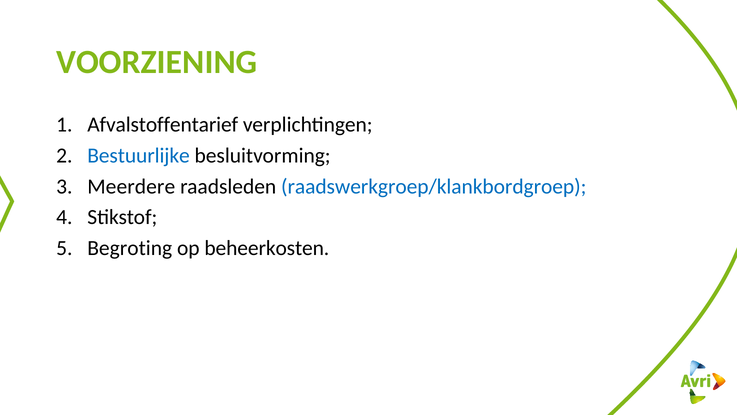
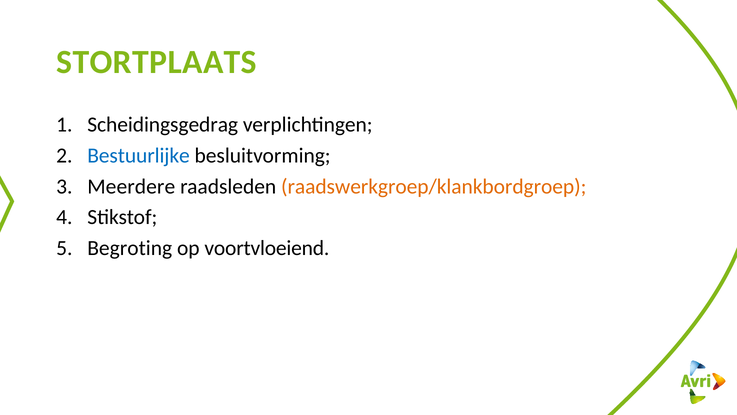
VOORZIENING: VOORZIENING -> STORTPLAATS
Afvalstoffentarief: Afvalstoffentarief -> Scheidingsgedrag
raadswerkgroep/klankbordgroep colour: blue -> orange
beheerkosten: beheerkosten -> voortvloeiend
